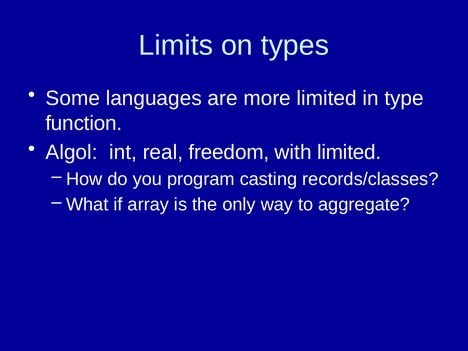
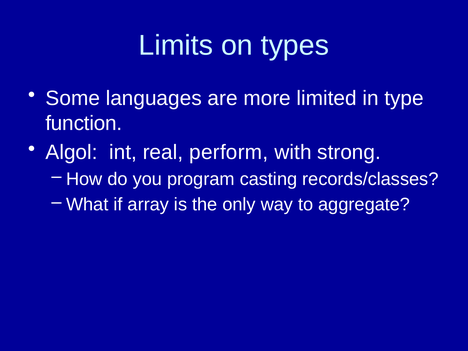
freedom: freedom -> perform
with limited: limited -> strong
